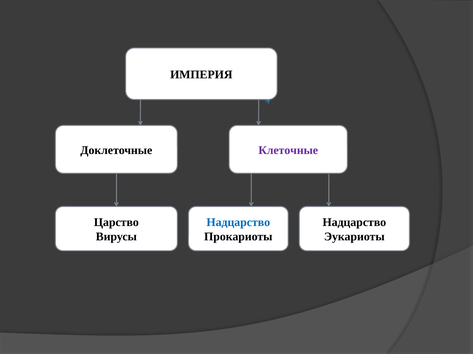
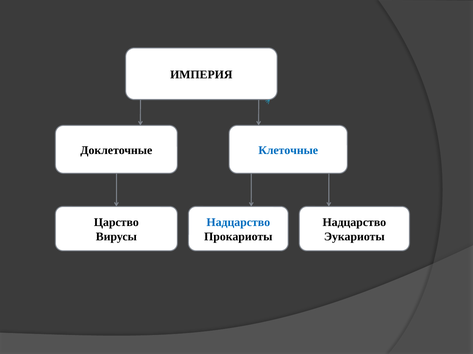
Клеточные colour: purple -> blue
